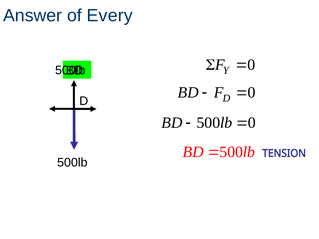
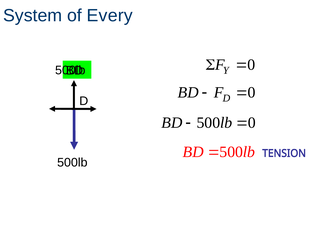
Answer: Answer -> System
